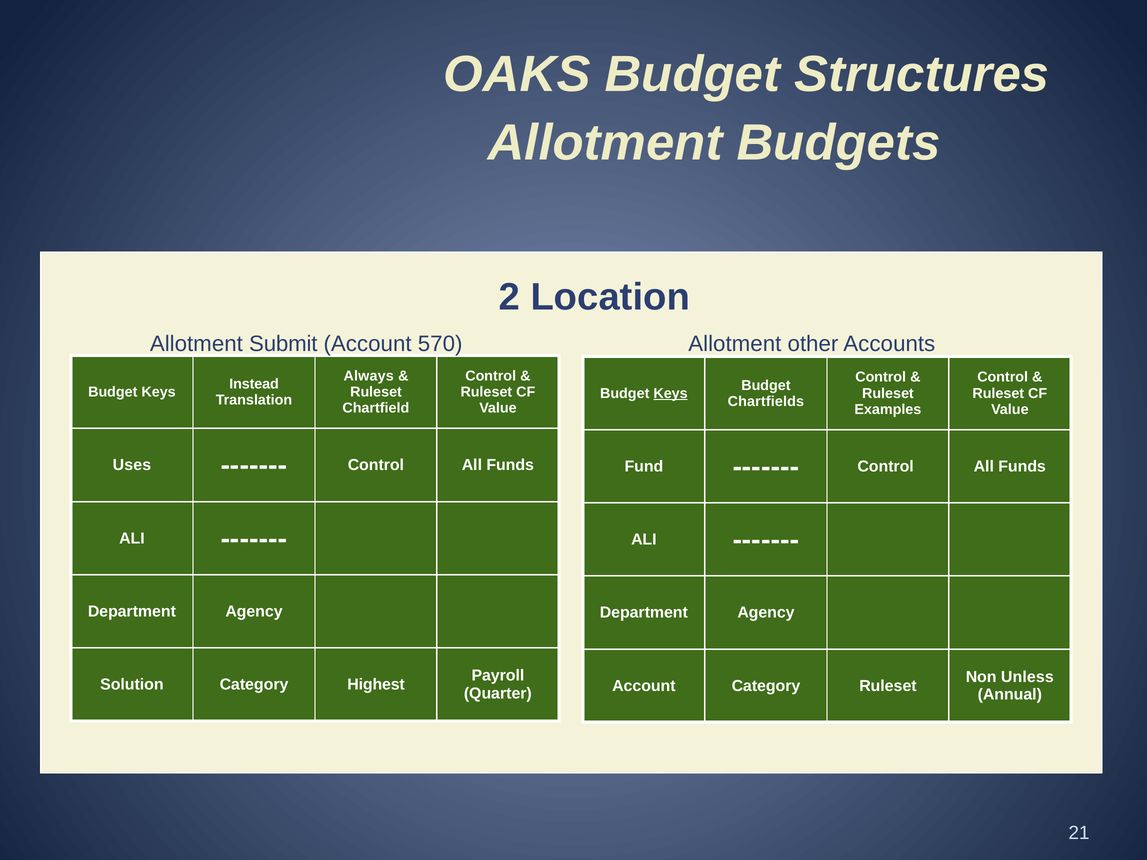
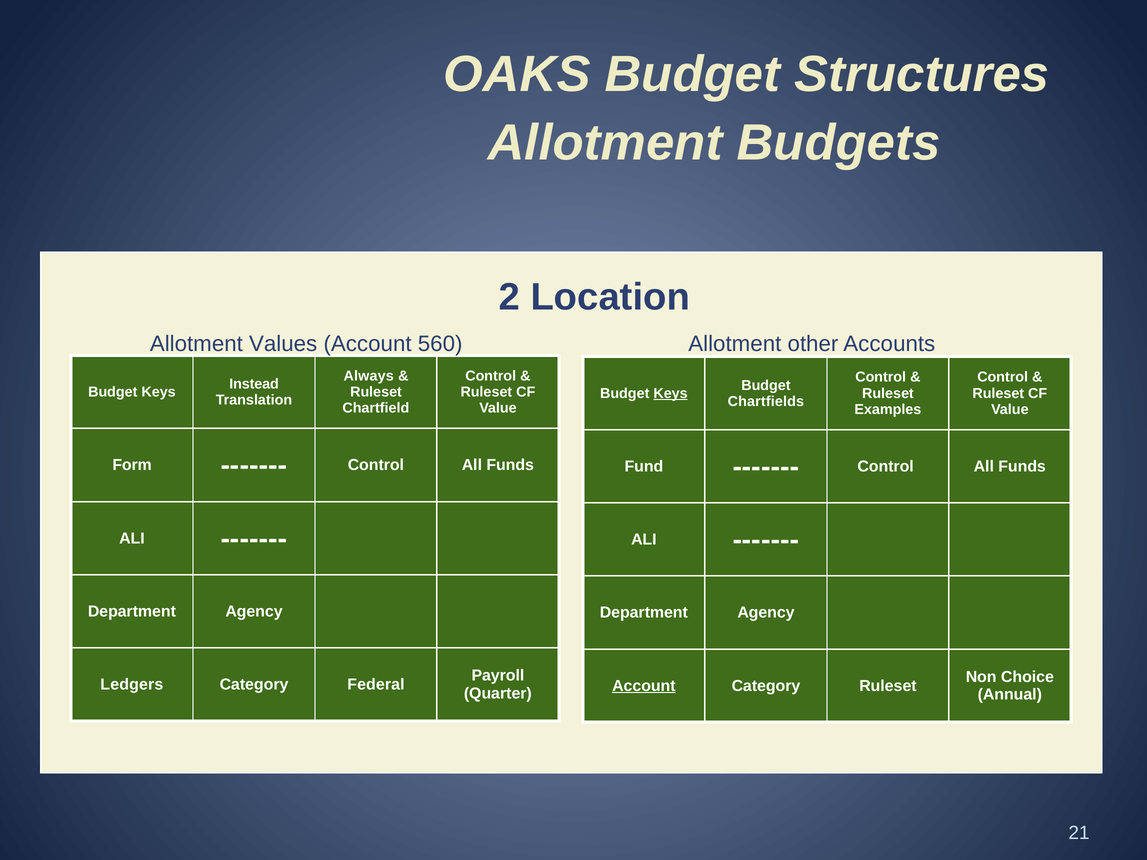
Submit: Submit -> Values
570: 570 -> 560
Uses: Uses -> Form
Unless: Unless -> Choice
Solution: Solution -> Ledgers
Highest: Highest -> Federal
Account at (644, 686) underline: none -> present
